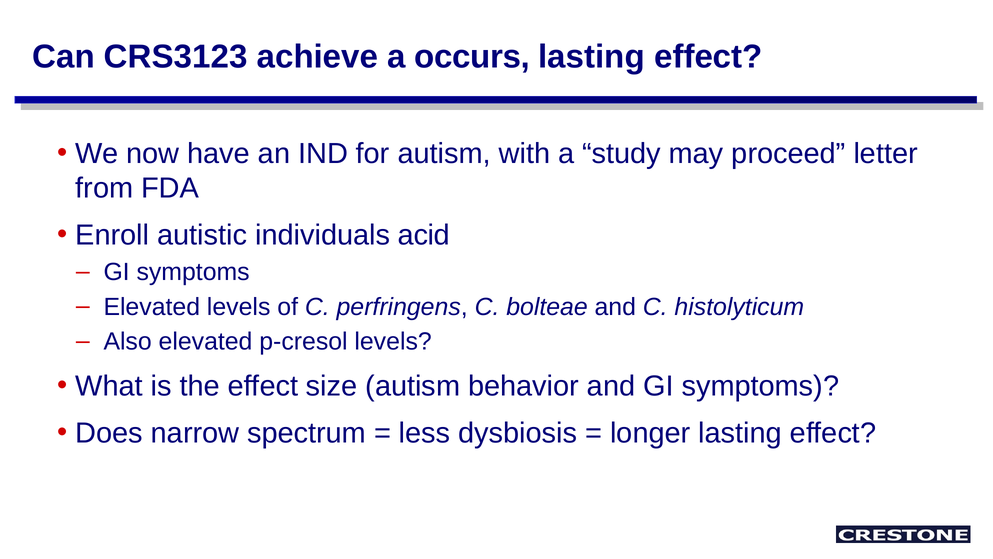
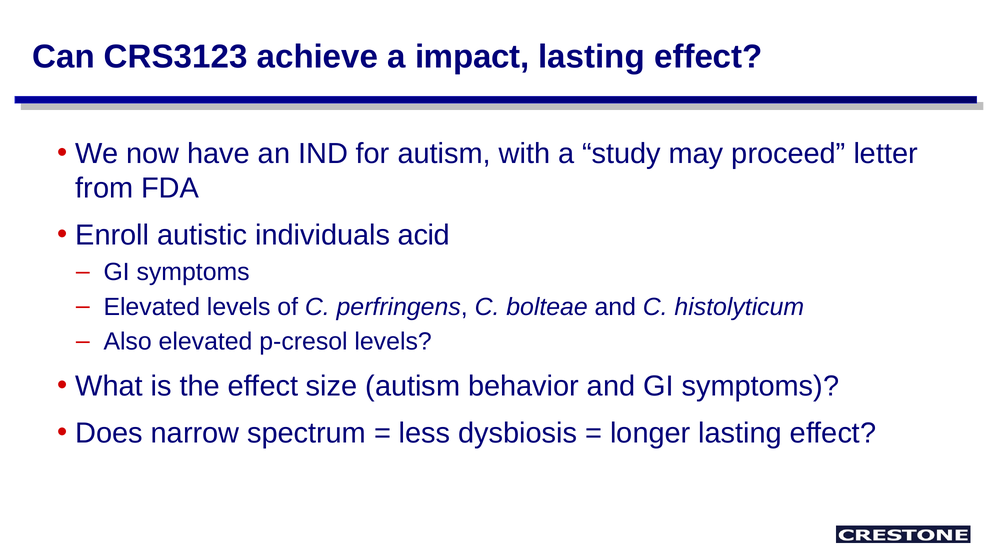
occurs: occurs -> impact
